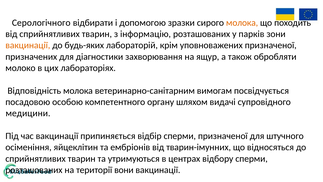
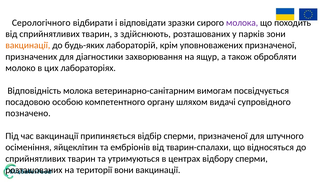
допомогою: допомогою -> відповідати
молока at (242, 23) colour: orange -> purple
інформацію: інформацію -> здійснюють
медицини: медицини -> позначено
тварин-імунних: тварин-імунних -> тварин-спалахи
